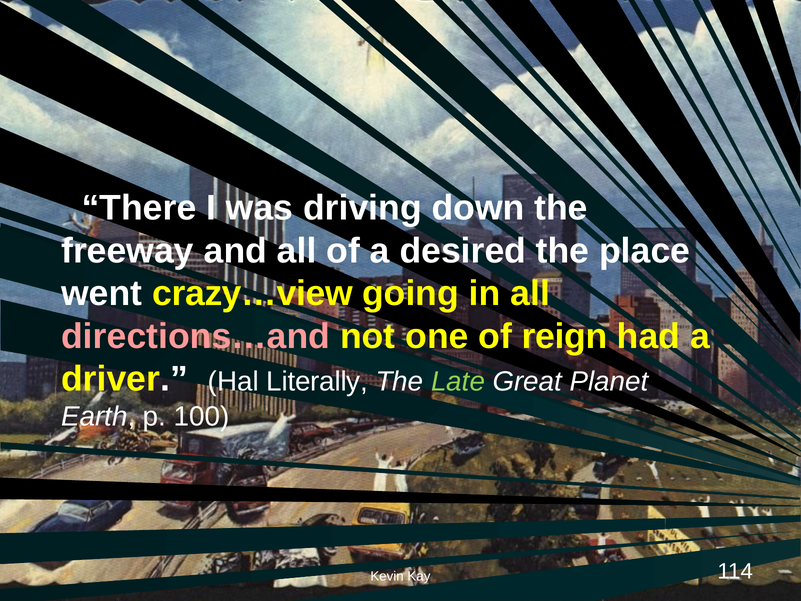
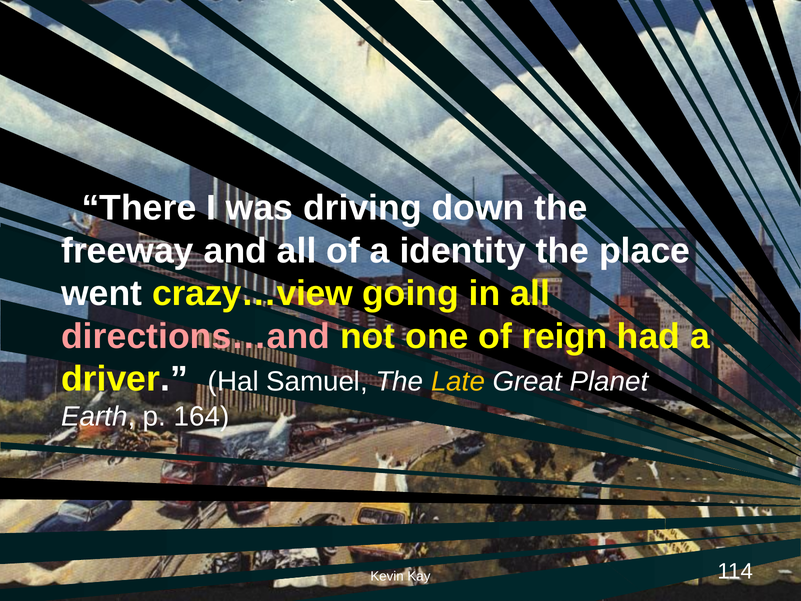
desired: desired -> identity
Literally: Literally -> Samuel
Late colour: light green -> yellow
100: 100 -> 164
